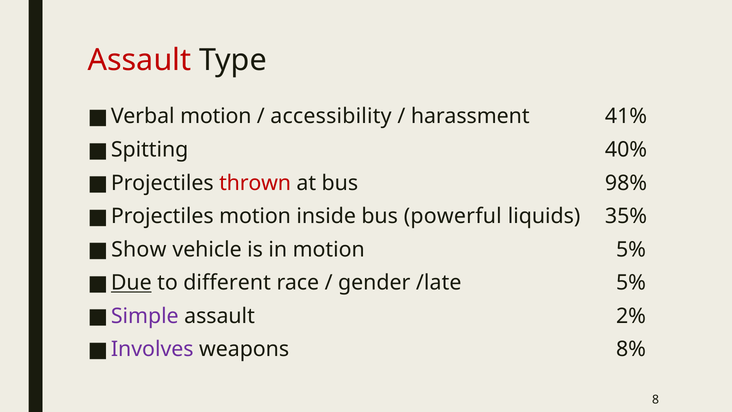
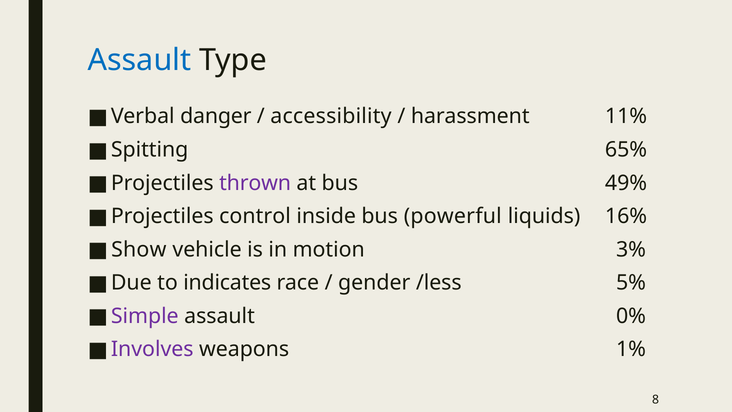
Assault at (140, 60) colour: red -> blue
Verbal motion: motion -> danger
41%: 41% -> 11%
40%: 40% -> 65%
thrown colour: red -> purple
98%: 98% -> 49%
Projectiles motion: motion -> control
35%: 35% -> 16%
motion 5%: 5% -> 3%
Due underline: present -> none
different: different -> indicates
/late: /late -> /less
2%: 2% -> 0%
8%: 8% -> 1%
